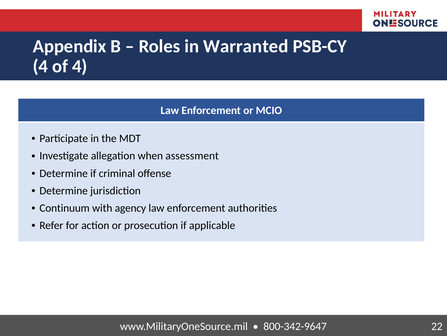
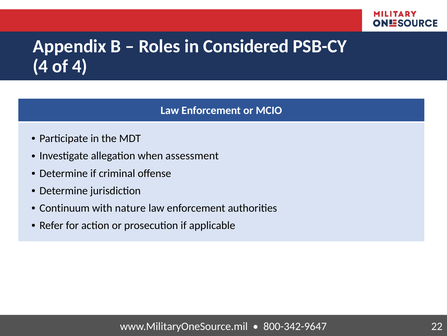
Warranted: Warranted -> Considered
agency: agency -> nature
